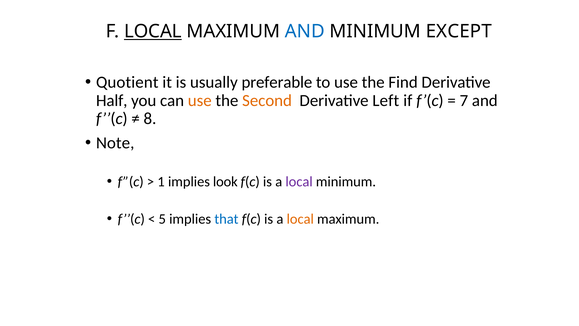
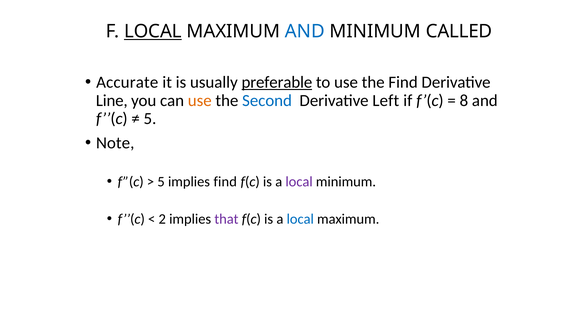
EXCEPT: EXCEPT -> CALLED
Quotient: Quotient -> Accurate
preferable underline: none -> present
Half: Half -> Line
Second colour: orange -> blue
7: 7 -> 8
8 at (150, 119): 8 -> 5
1 at (161, 181): 1 -> 5
implies look: look -> find
5: 5 -> 2
that colour: blue -> purple
local at (300, 219) colour: orange -> blue
